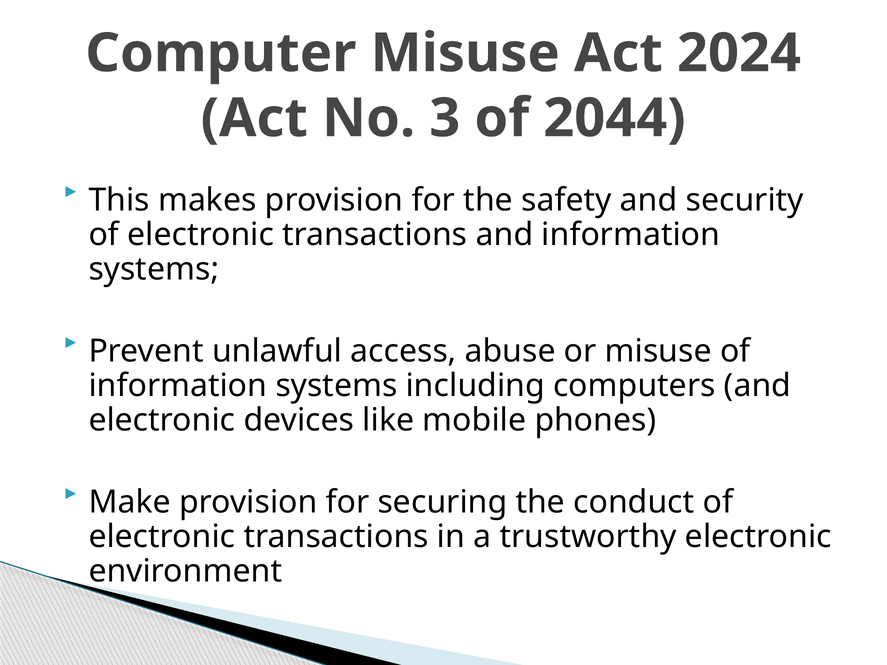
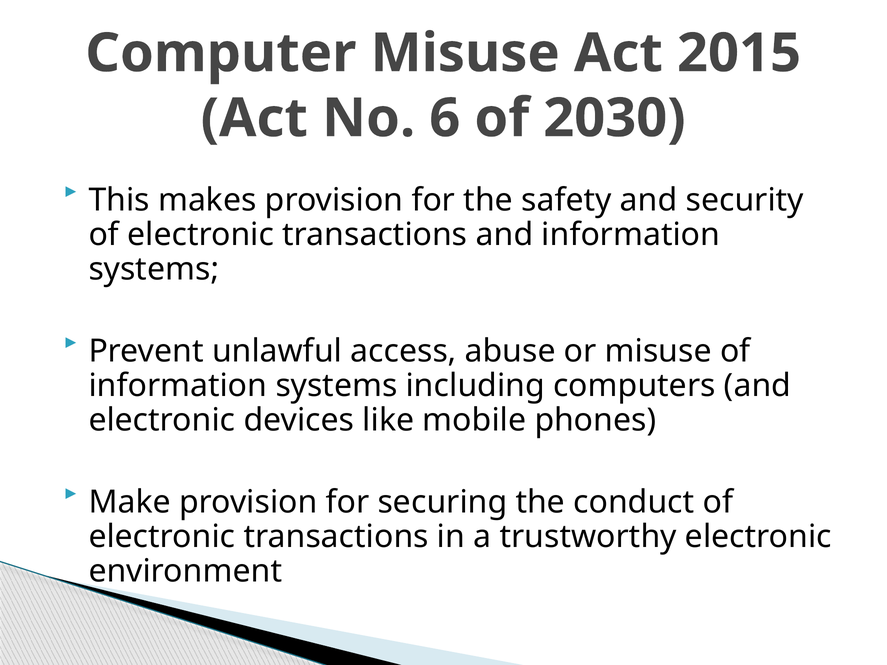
2024: 2024 -> 2015
3: 3 -> 6
2044: 2044 -> 2030
